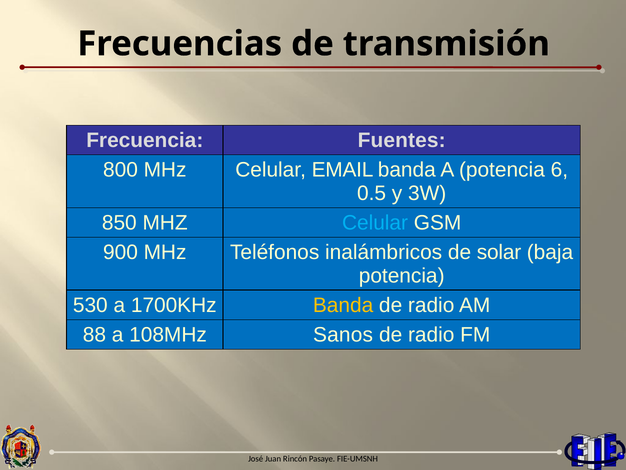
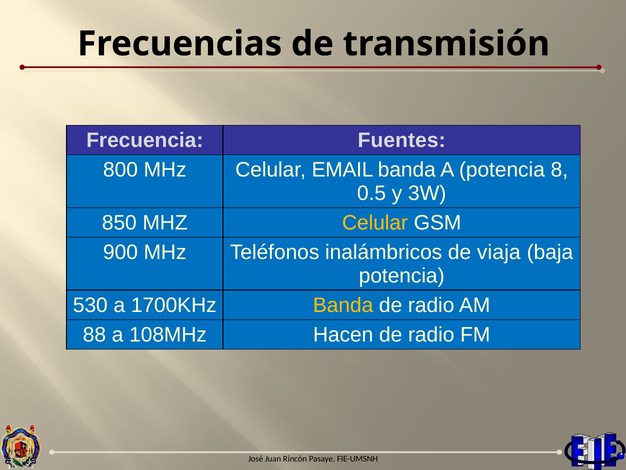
6: 6 -> 8
Celular at (375, 223) colour: light blue -> yellow
solar: solar -> viaja
Sanos: Sanos -> Hacen
